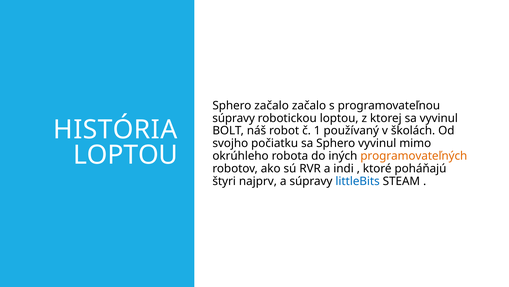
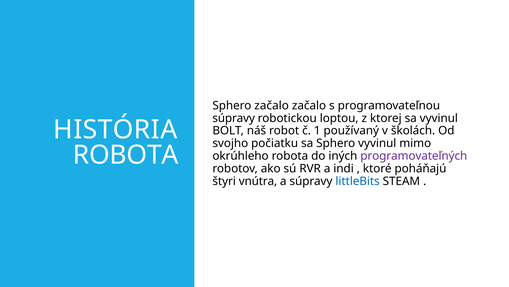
LOPTOU at (126, 155): LOPTOU -> ROBOTA
programovateľných colour: orange -> purple
najprv: najprv -> vnútra
